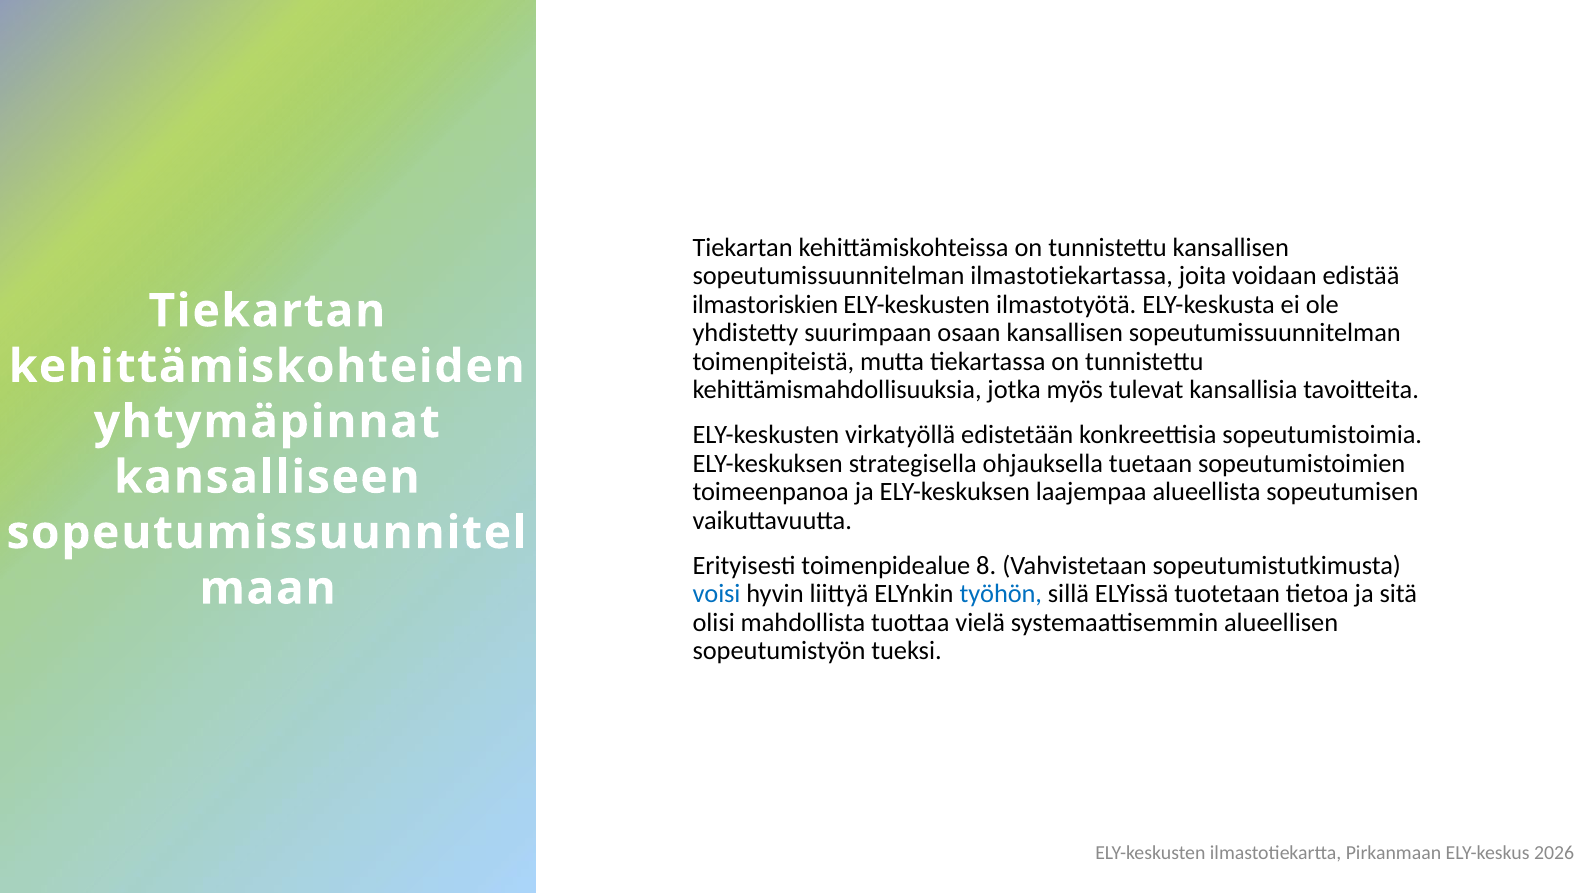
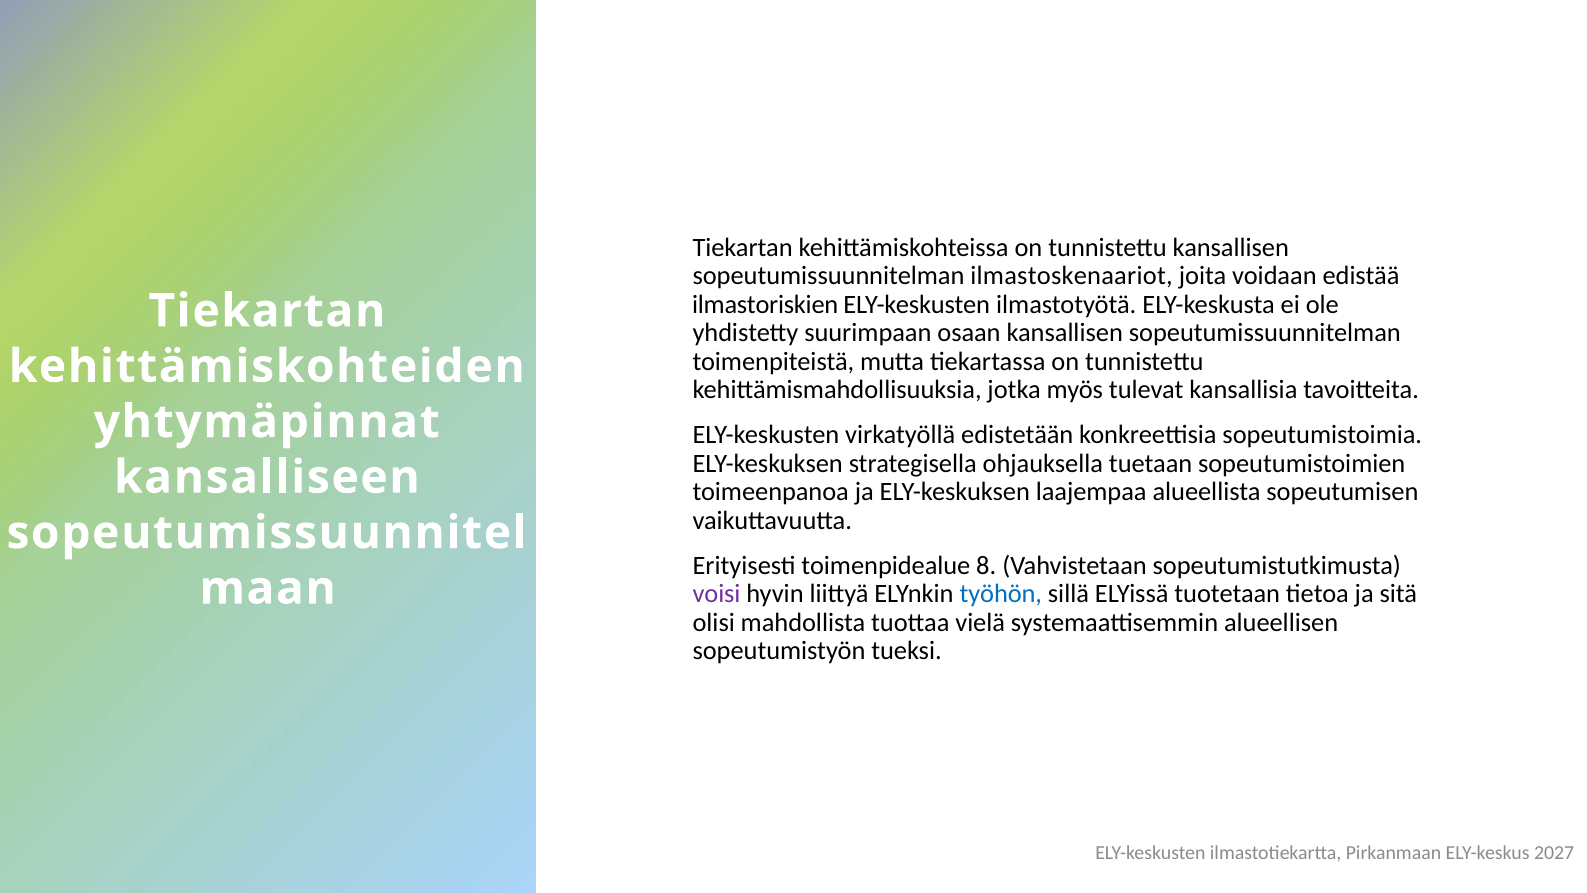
ilmastotiekartassa: ilmastotiekartassa -> ilmastoskenaariot
voisi colour: blue -> purple
2026: 2026 -> 2027
